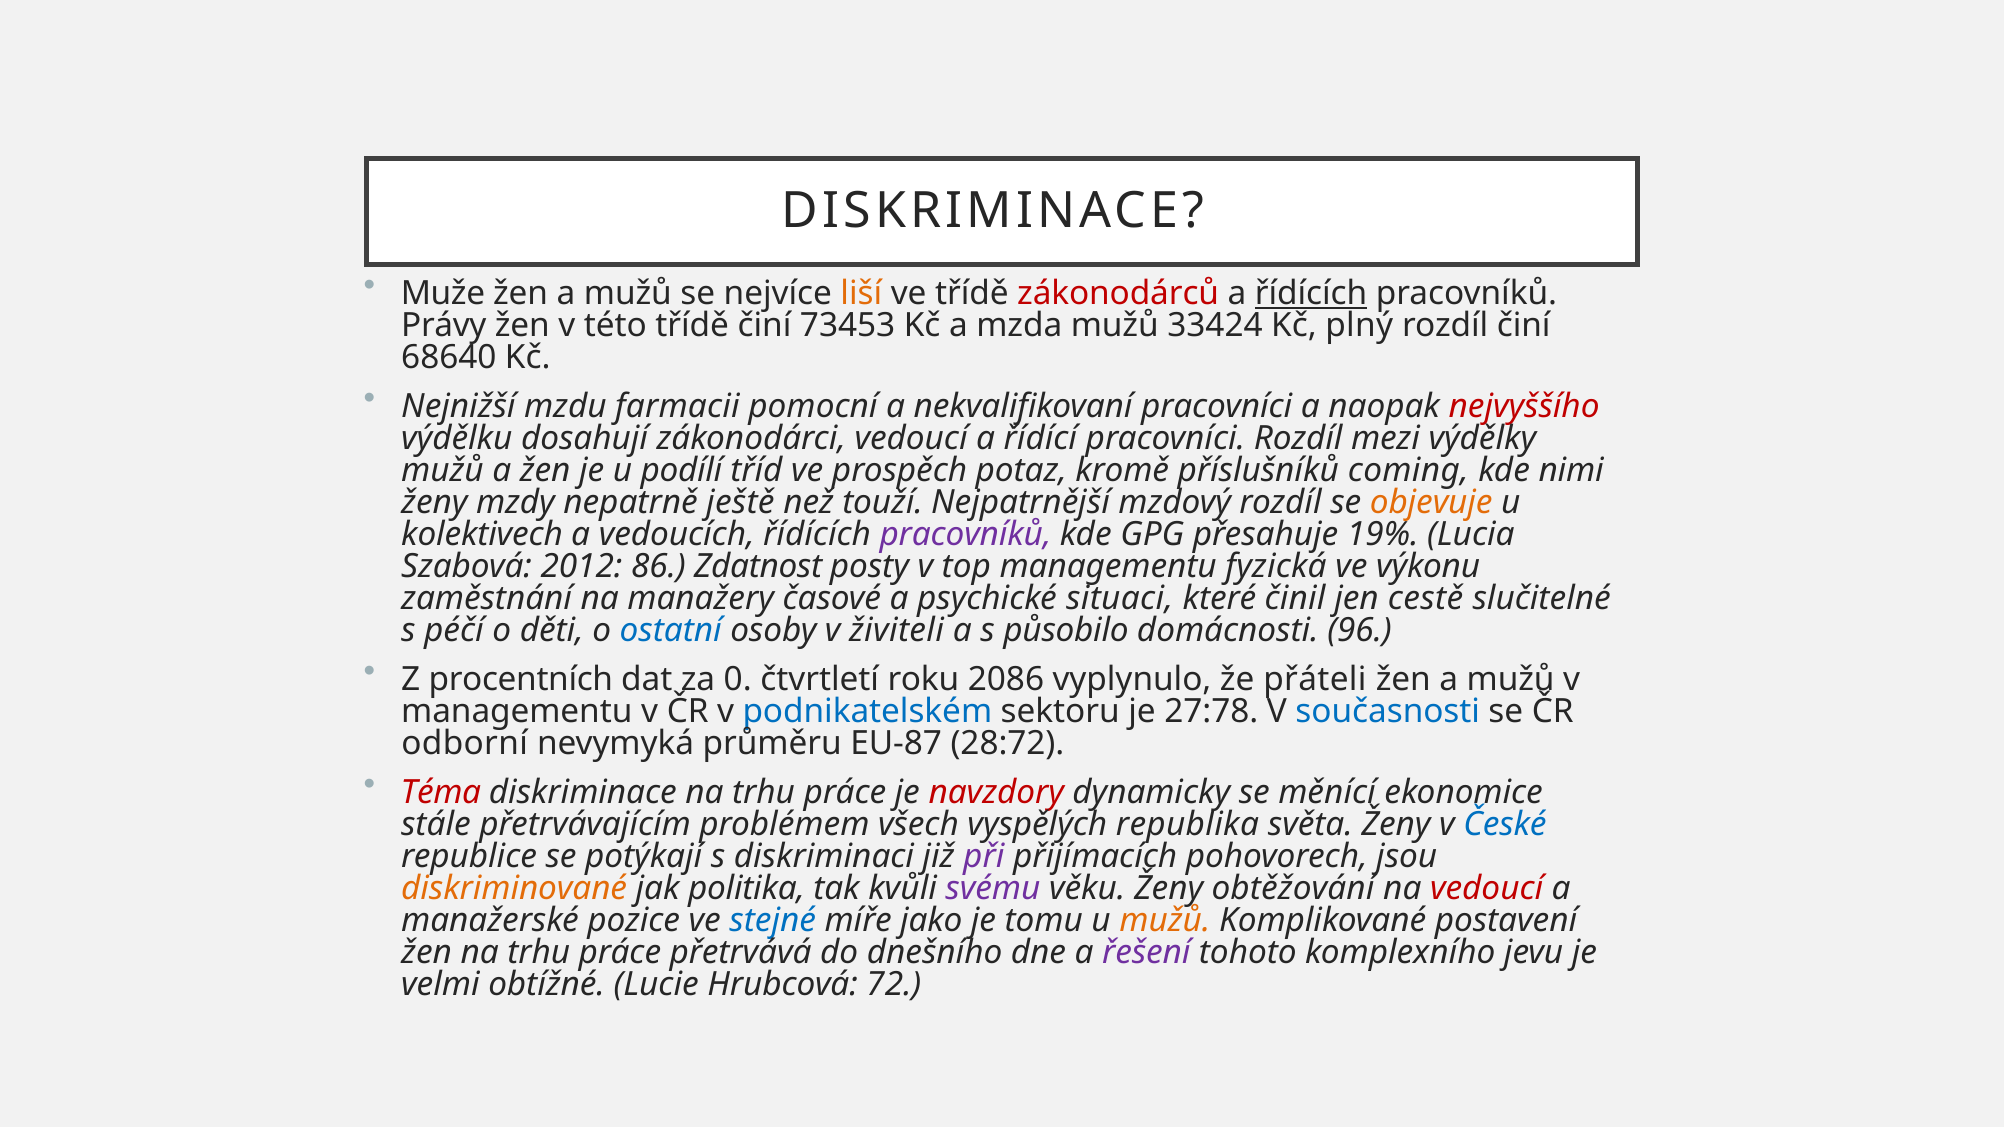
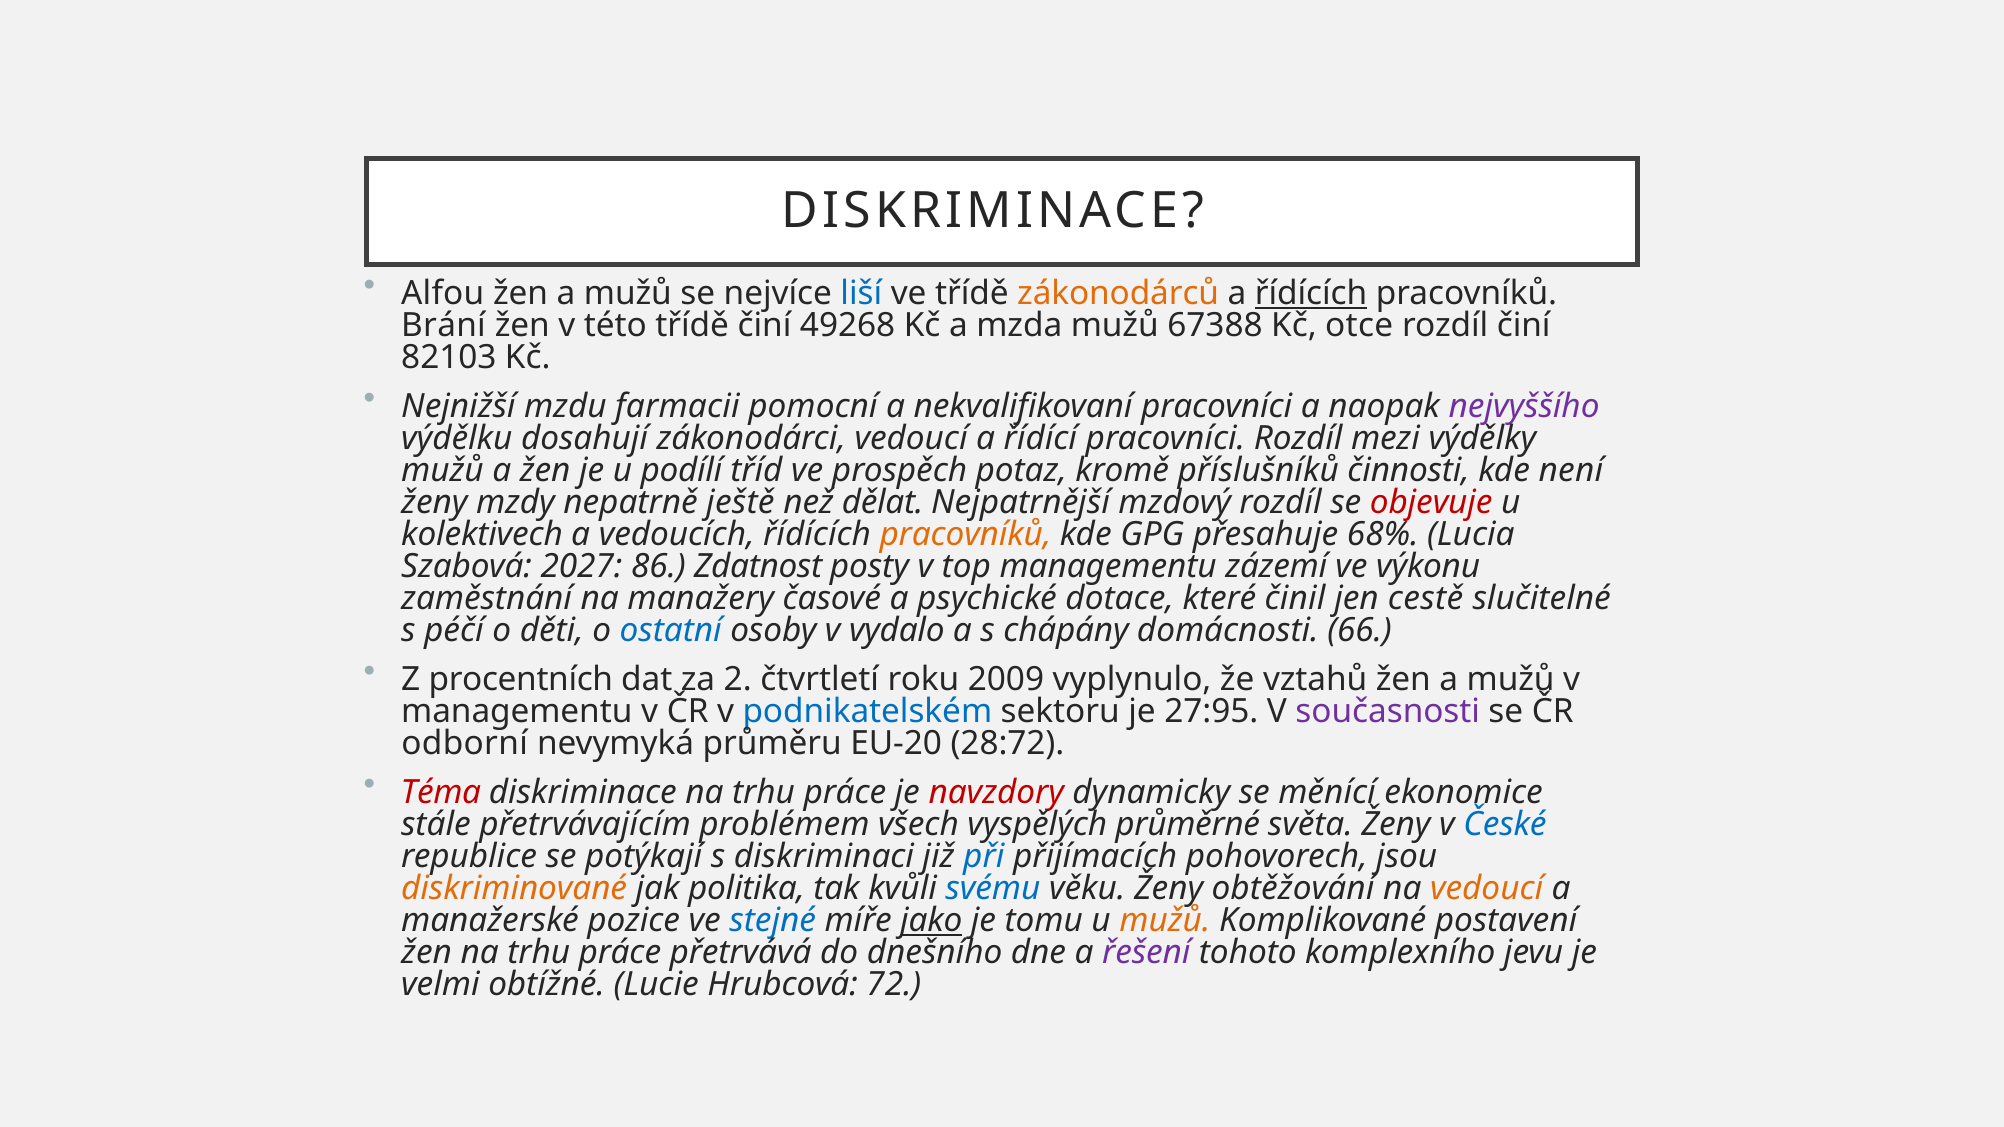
Muže: Muže -> Alfou
liší colour: orange -> blue
zákonodárců colour: red -> orange
Právy: Právy -> Brání
73453: 73453 -> 49268
33424: 33424 -> 67388
plný: plný -> otce
68640: 68640 -> 82103
nejvyššího colour: red -> purple
coming: coming -> činnosti
nimi: nimi -> není
touží: touží -> dělat
objevuje colour: orange -> red
pracovníků at (965, 535) colour: purple -> orange
19%: 19% -> 68%
2012: 2012 -> 2027
fyzická: fyzická -> zázemí
situaci: situaci -> dotace
živiteli: živiteli -> vydalo
působilo: působilo -> chápány
96: 96 -> 66
0: 0 -> 2
2086: 2086 -> 2009
přáteli: přáteli -> vztahů
27:78: 27:78 -> 27:95
současnosti colour: blue -> purple
EU-87: EU-87 -> EU-20
republika: republika -> průměrné
při colour: purple -> blue
svému colour: purple -> blue
vedoucí at (1487, 889) colour: red -> orange
jako underline: none -> present
